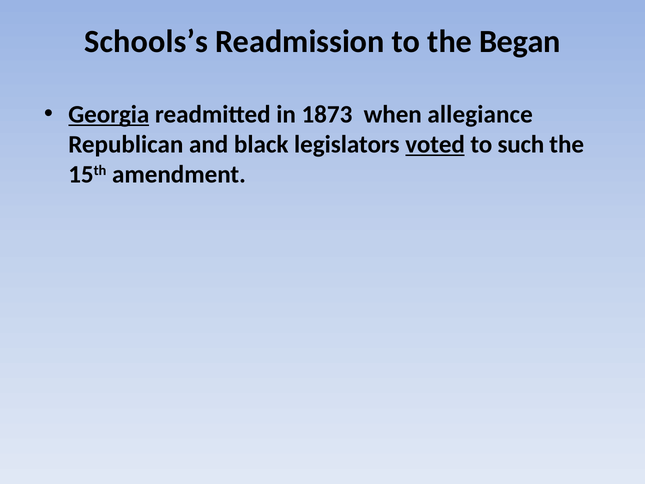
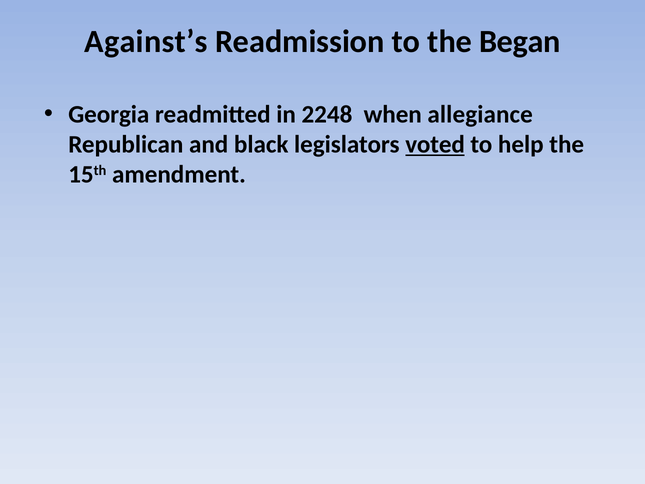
Schools’s: Schools’s -> Against’s
Georgia underline: present -> none
1873: 1873 -> 2248
such: such -> help
